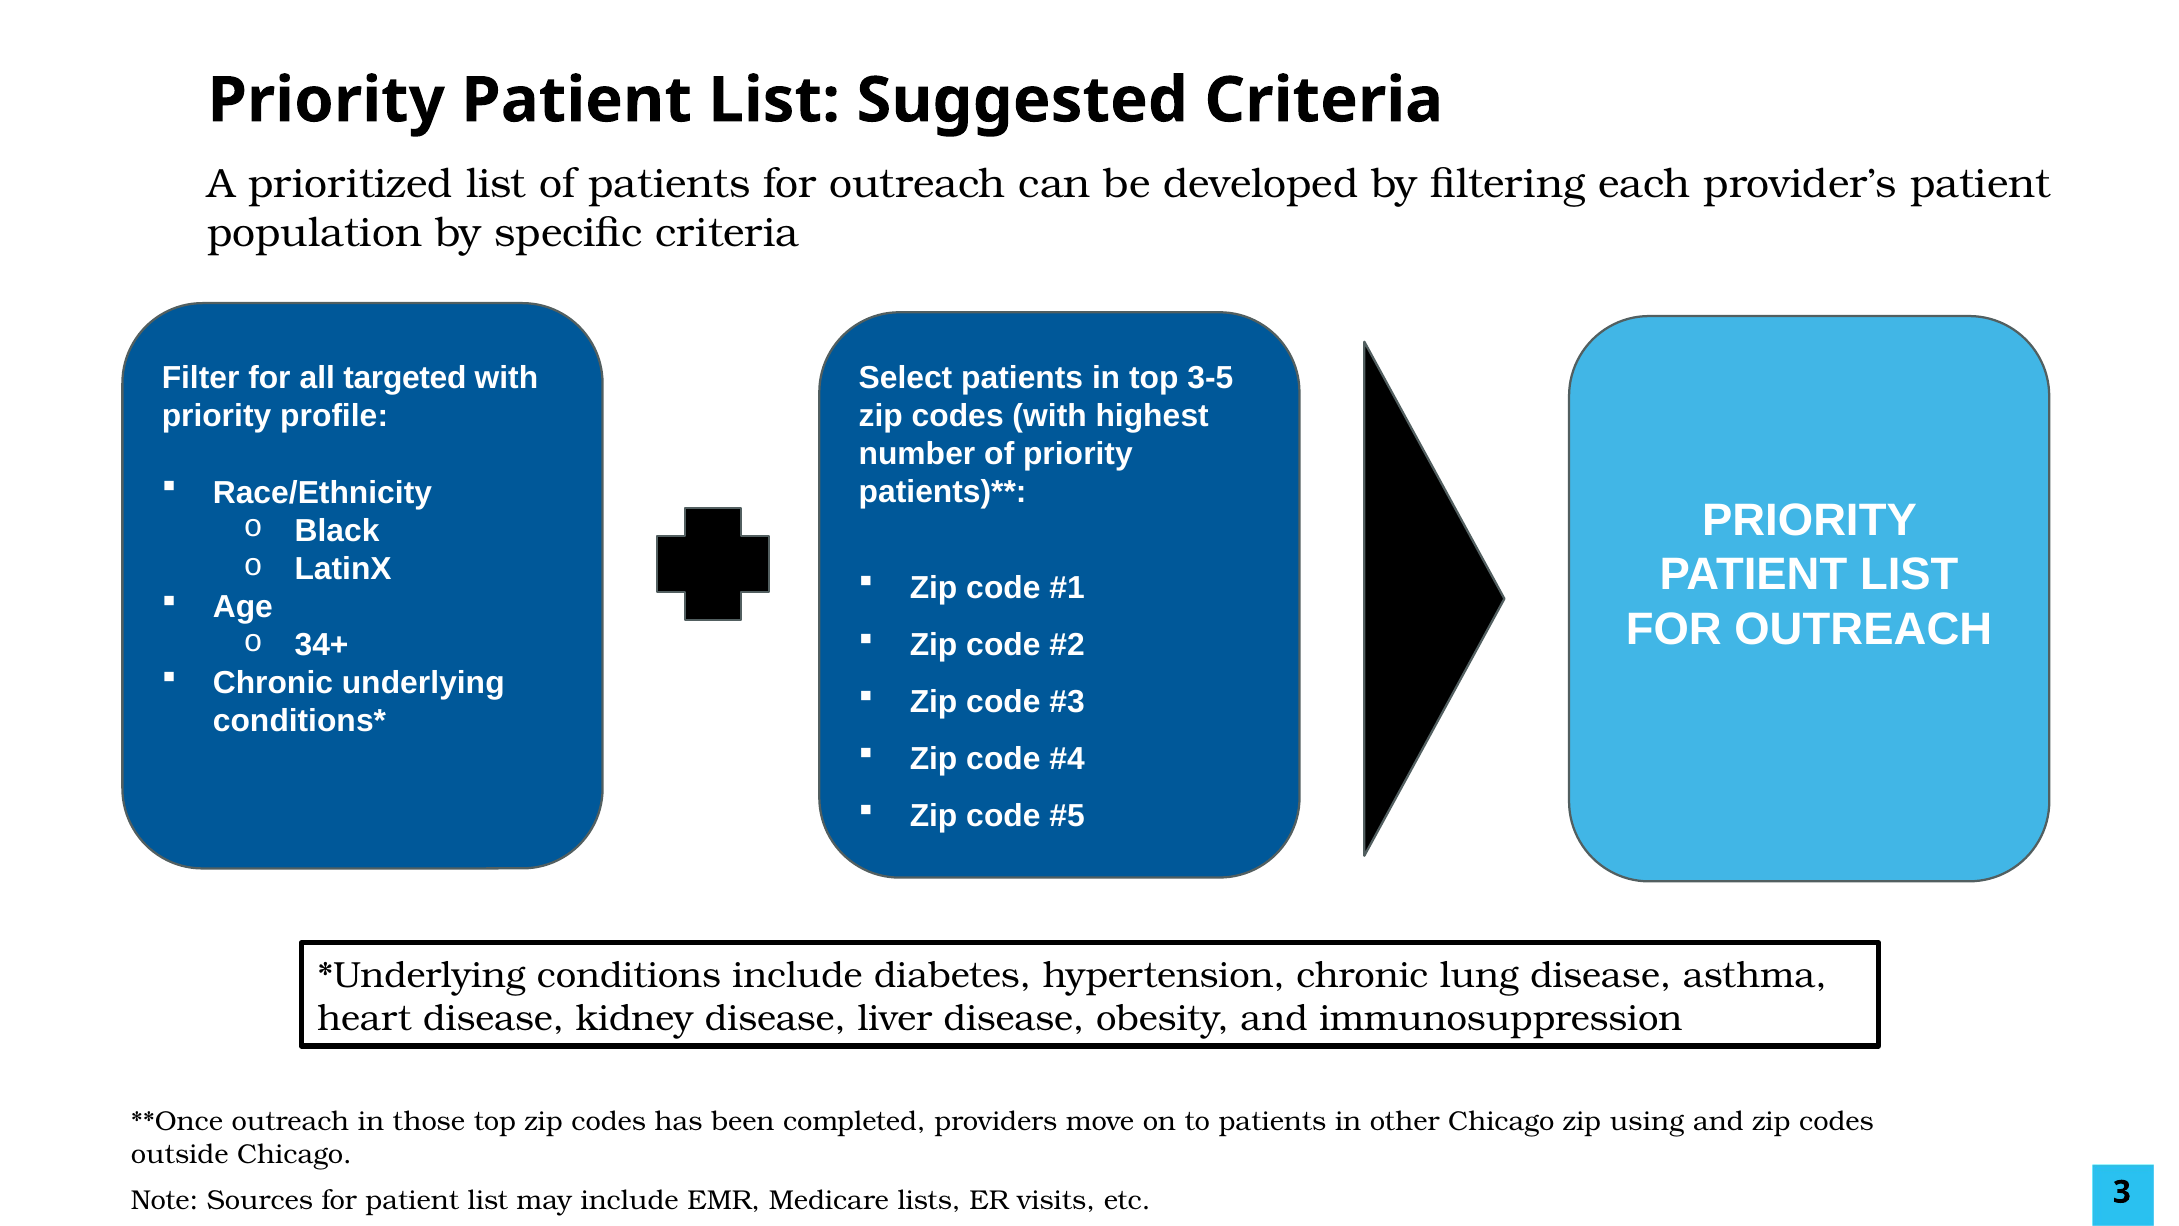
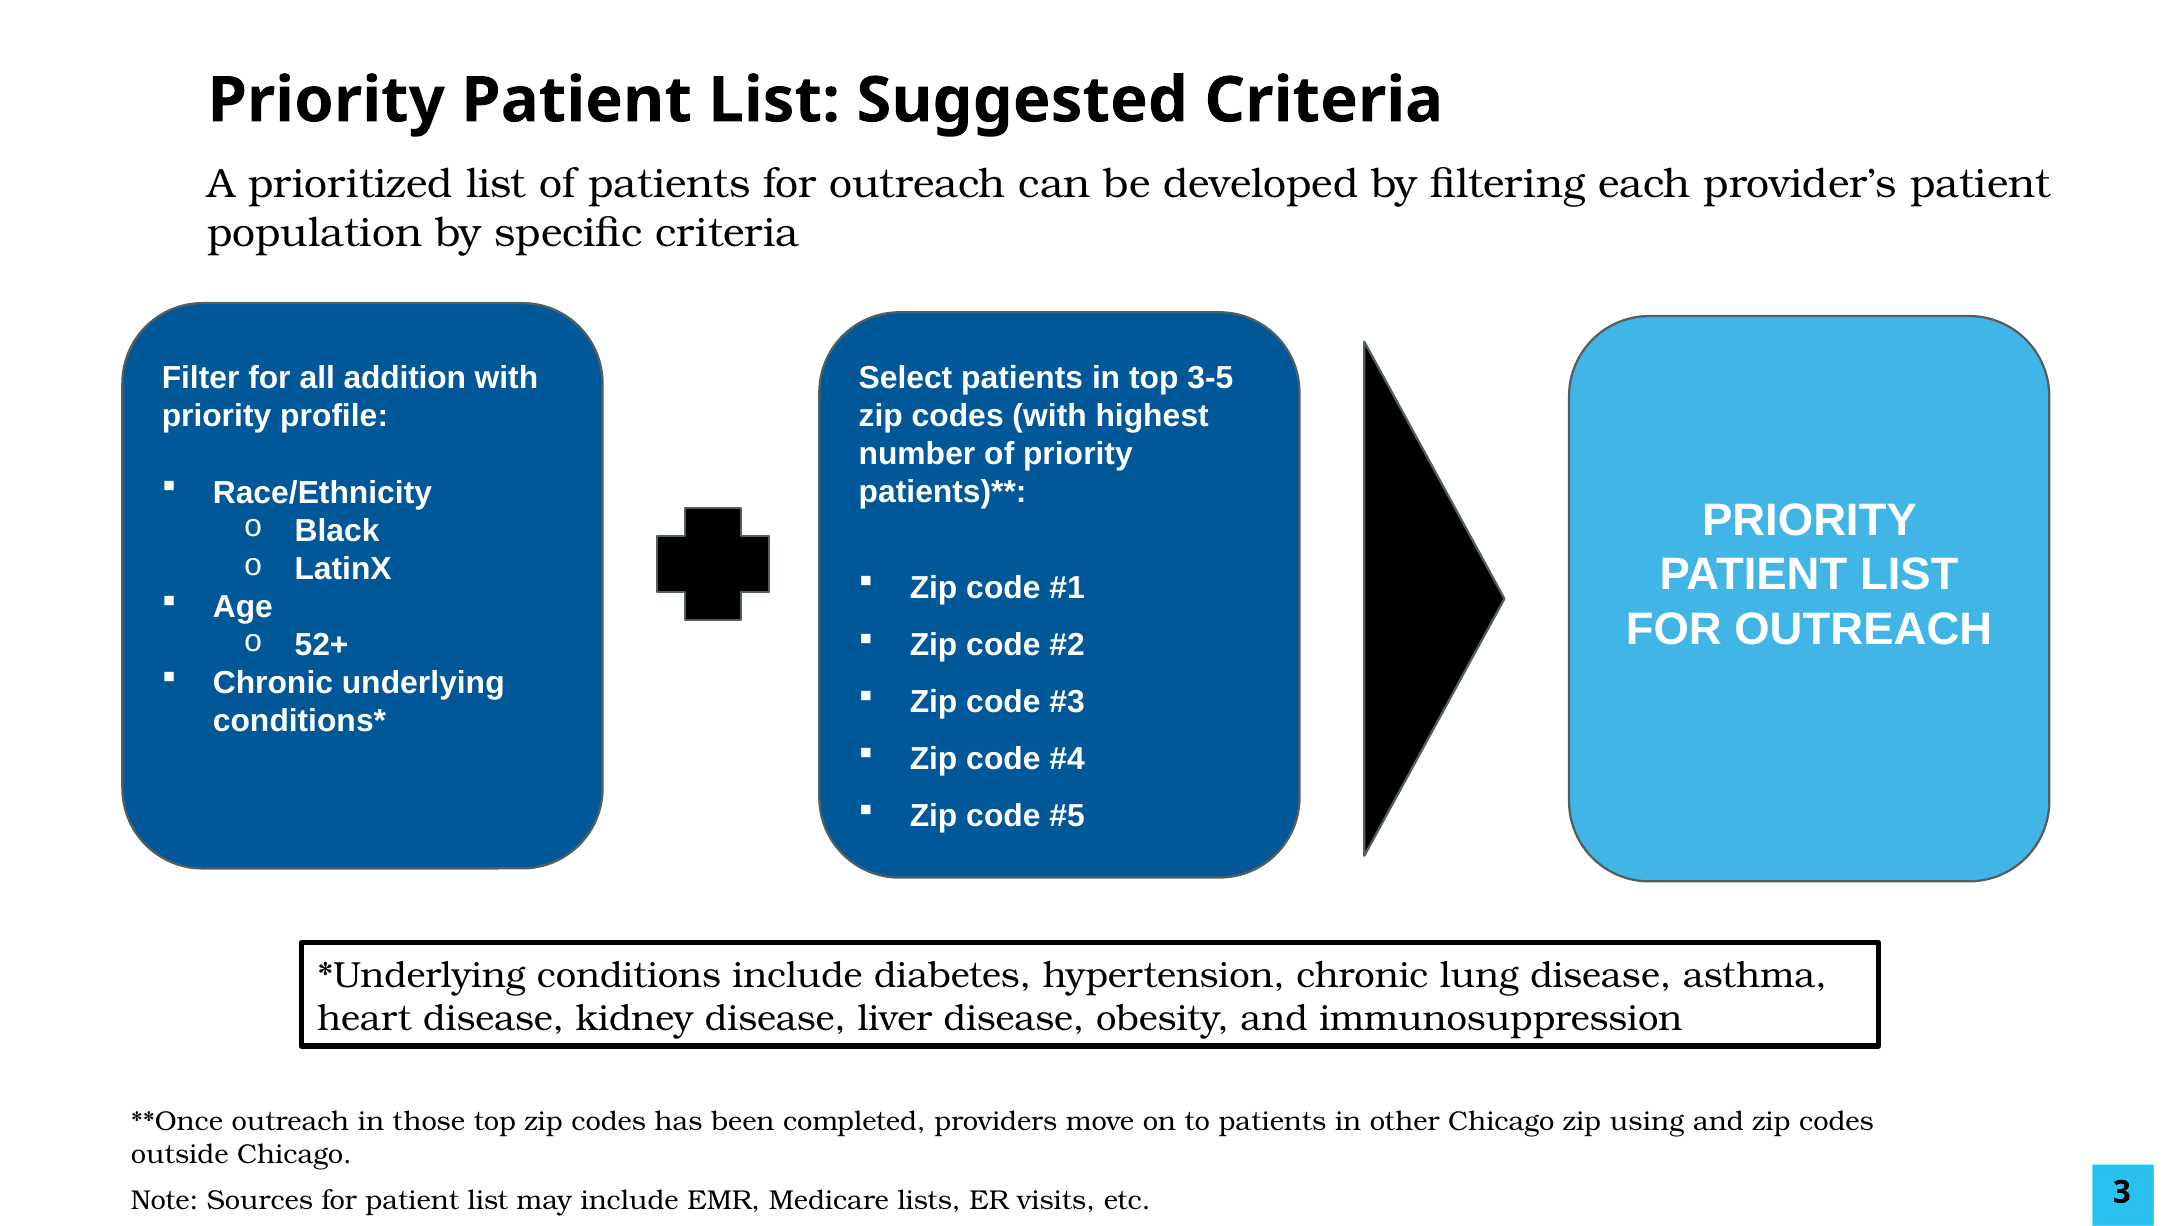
targeted: targeted -> addition
34+: 34+ -> 52+
